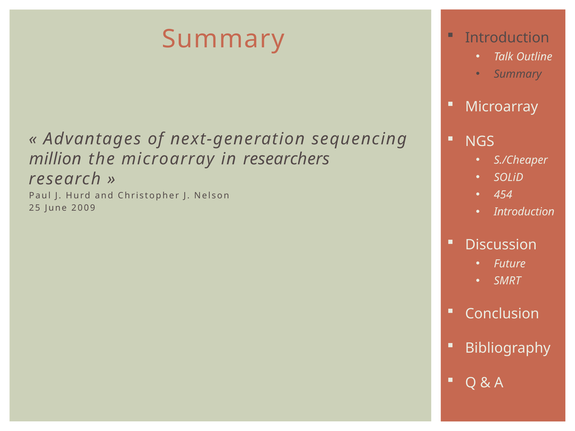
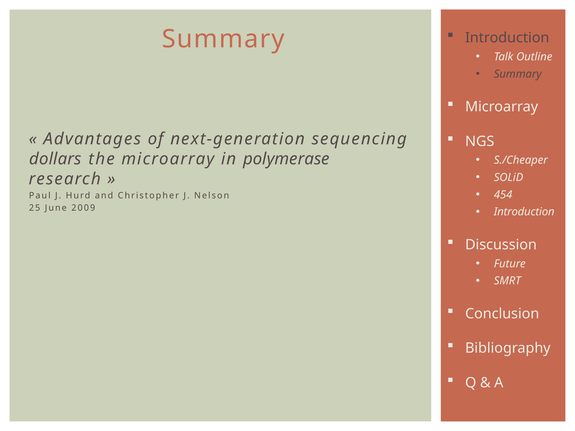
million: million -> dollars
researchers: researchers -> polymerase
